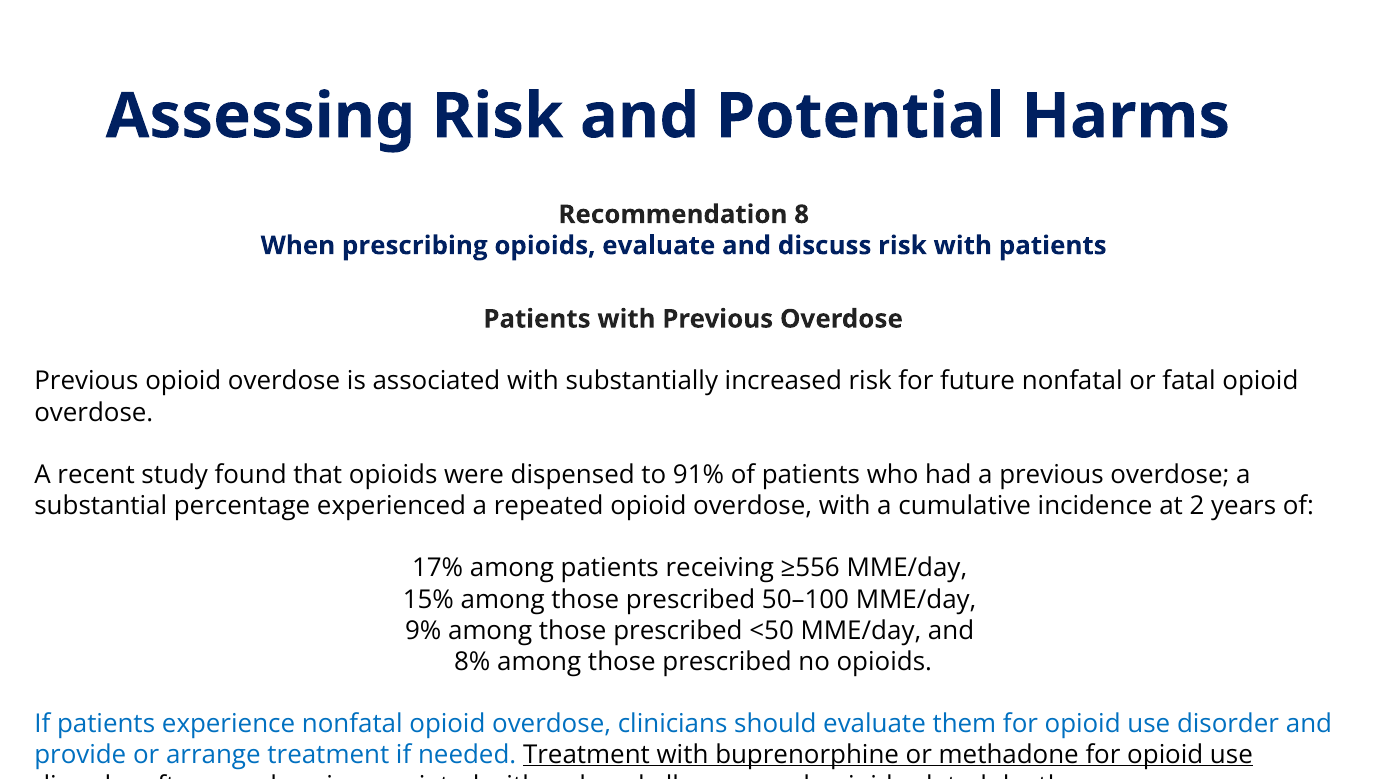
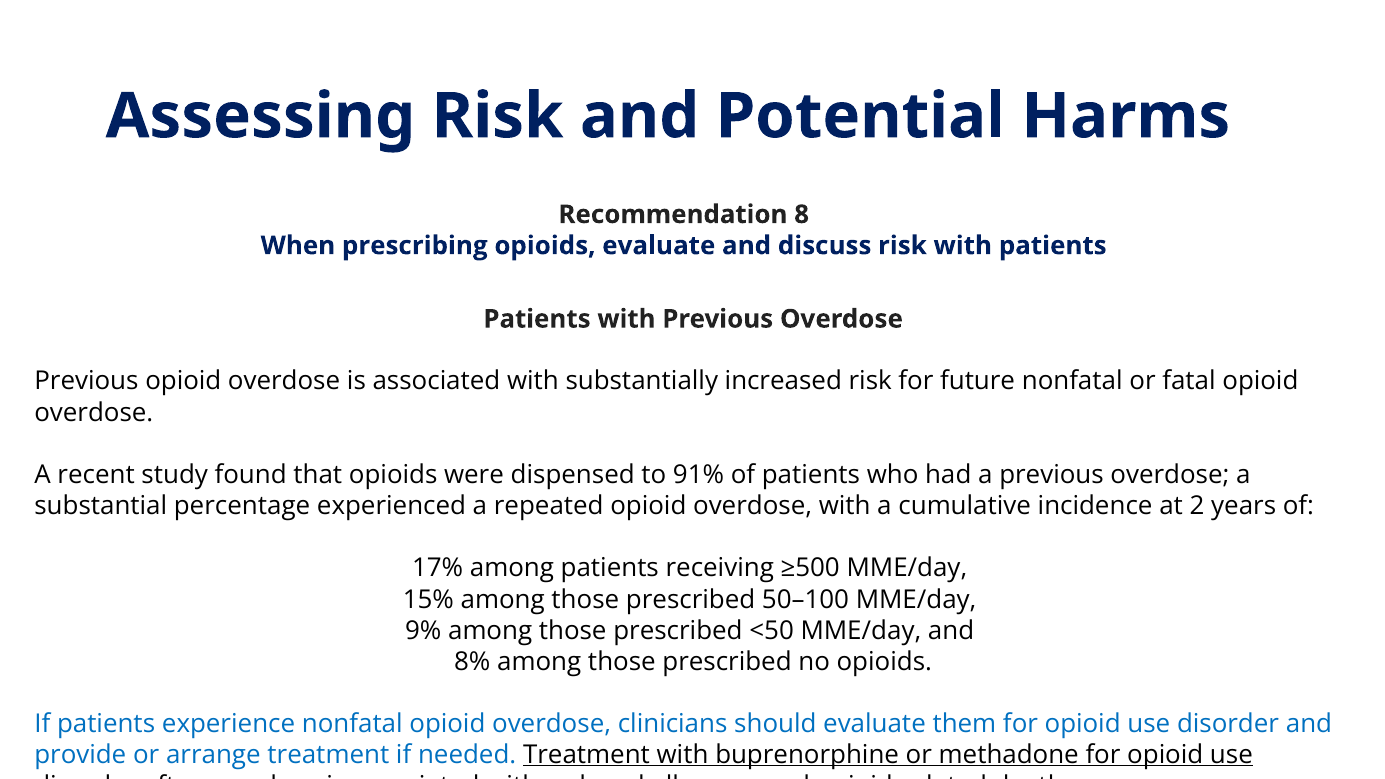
≥556: ≥556 -> ≥500
